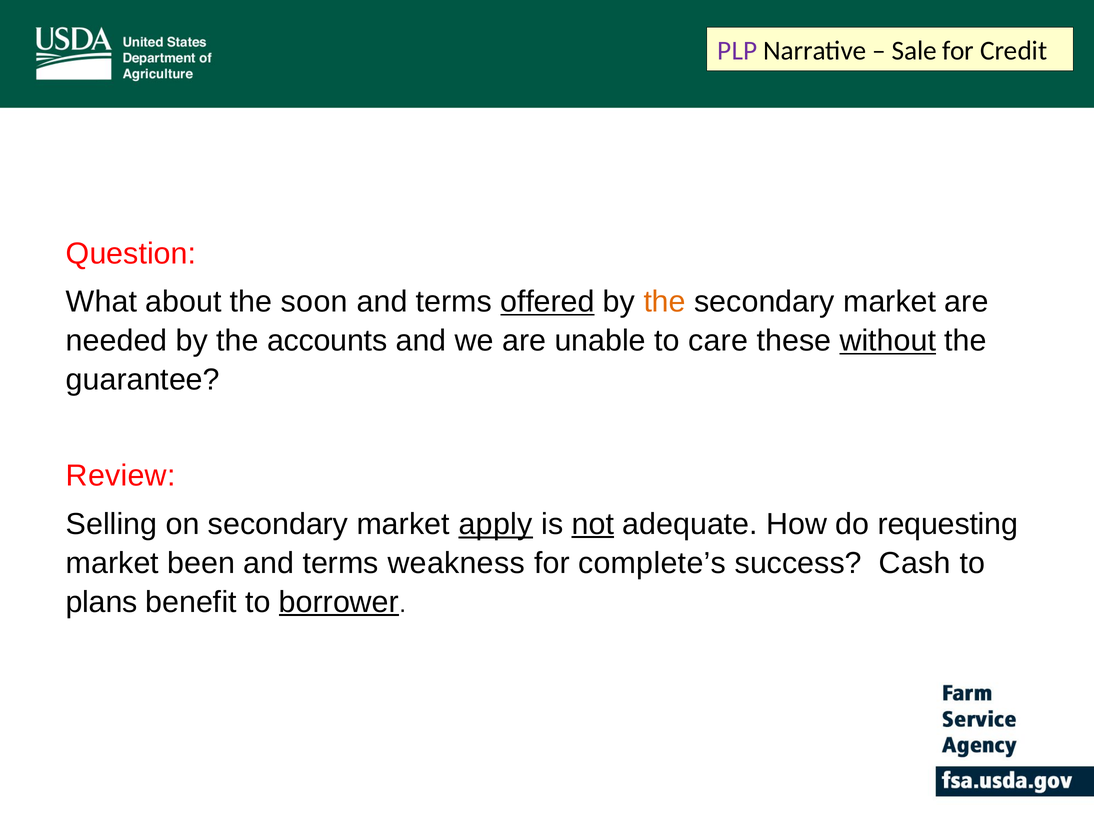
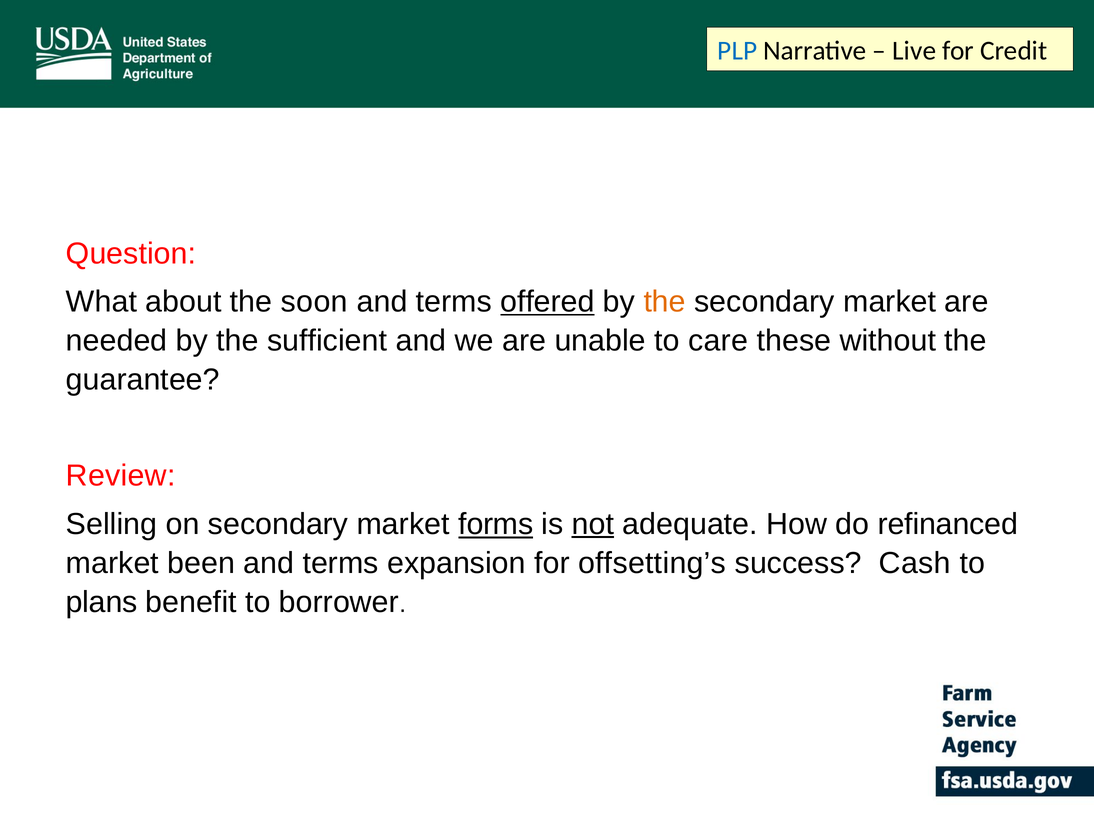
PLP colour: purple -> blue
Sale: Sale -> Live
accounts: accounts -> sufficient
without underline: present -> none
apply: apply -> forms
requesting: requesting -> refinanced
weakness: weakness -> expansion
complete’s: complete’s -> offsetting’s
borrower underline: present -> none
